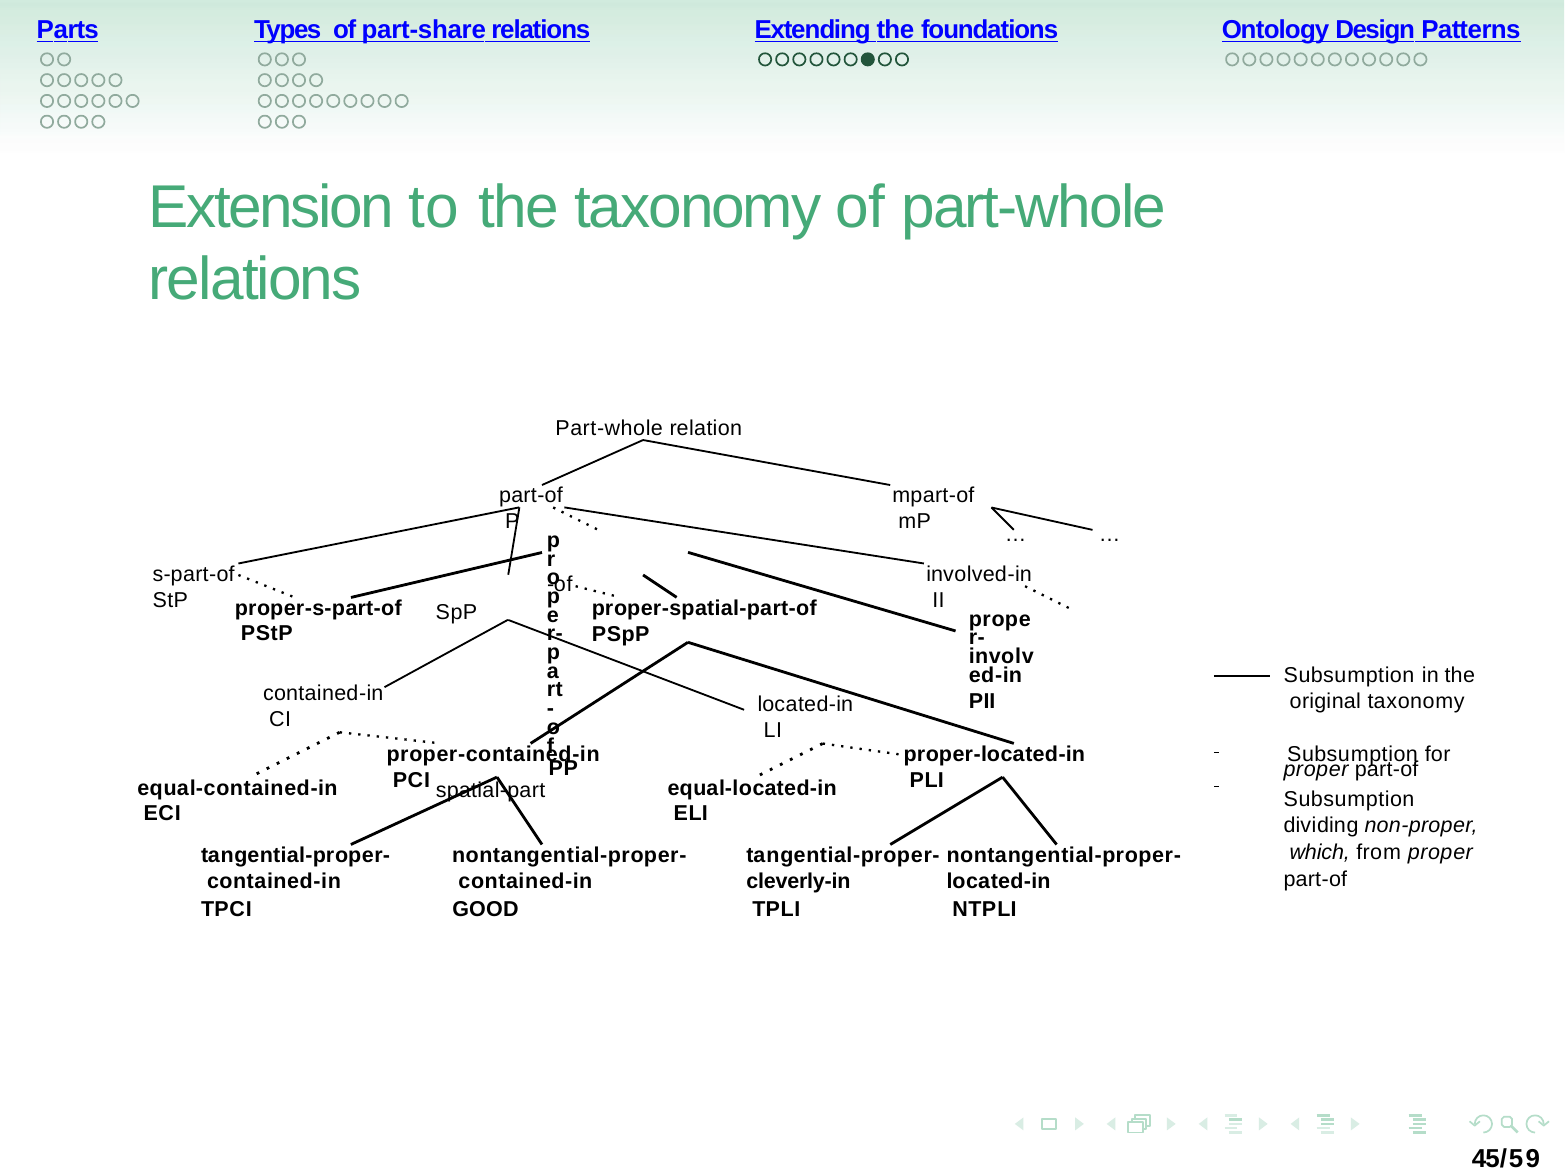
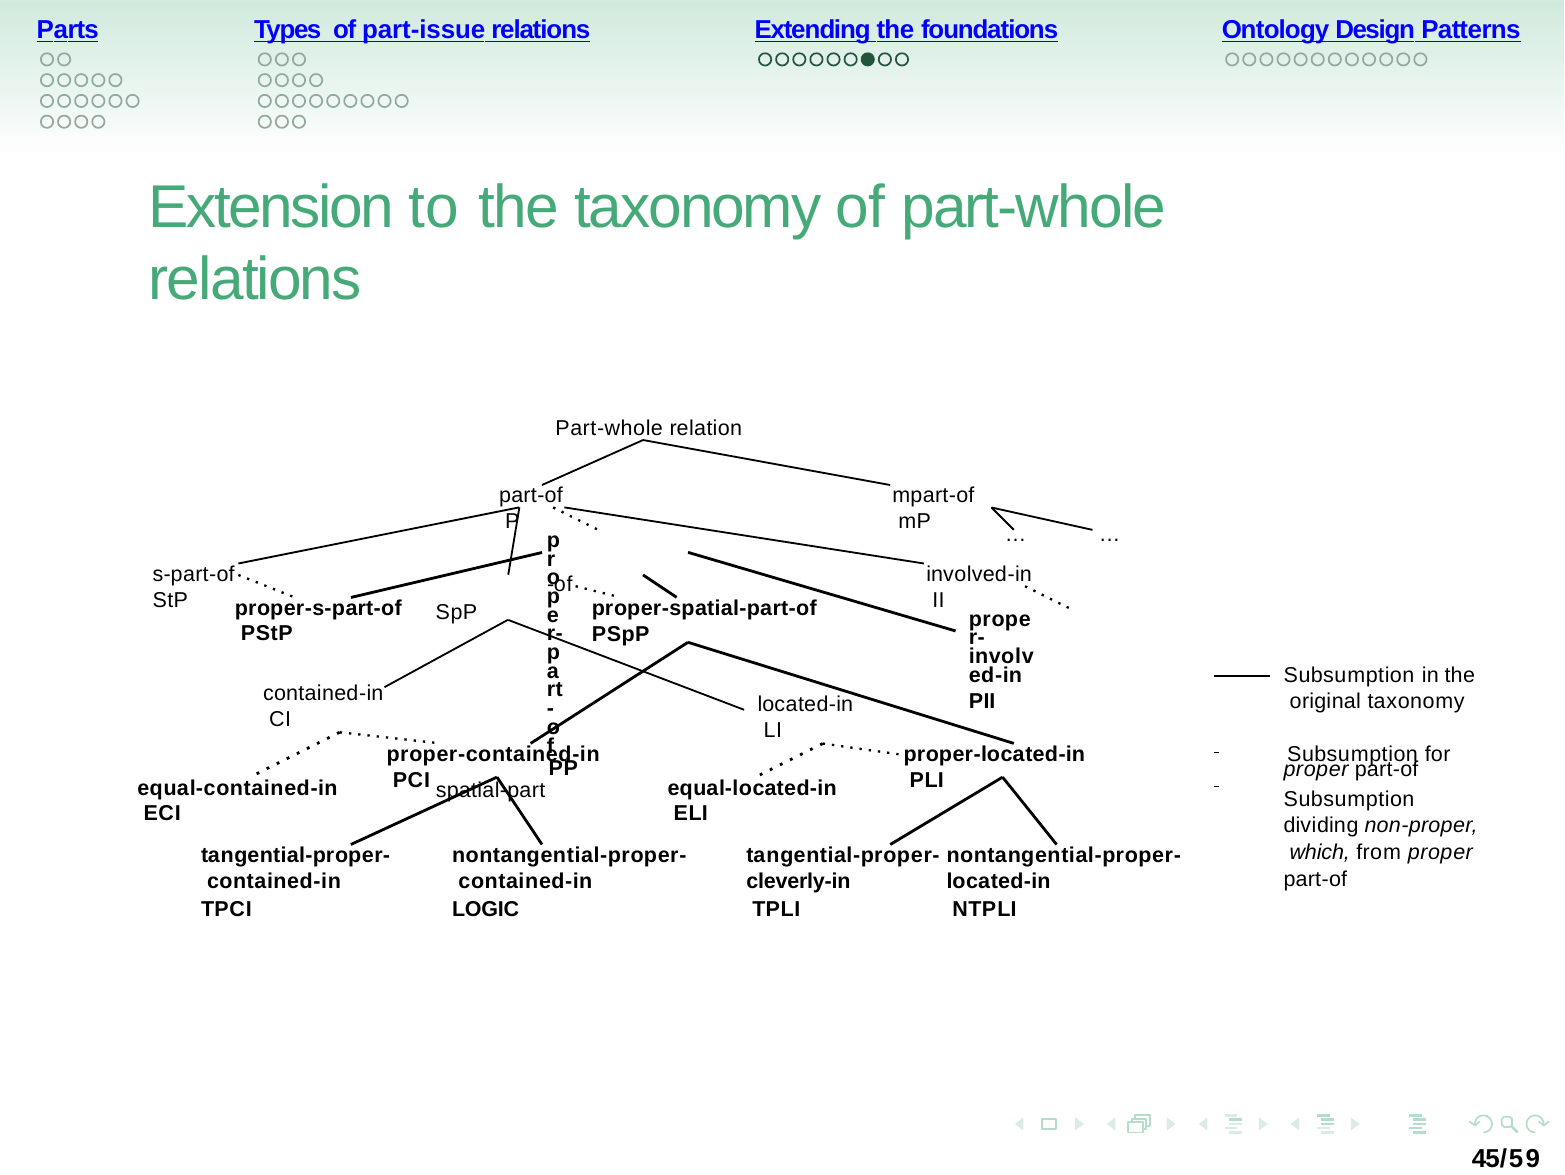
part-share: part-share -> part-issue
GOOD: GOOD -> LOGIC
